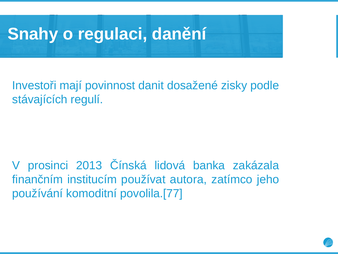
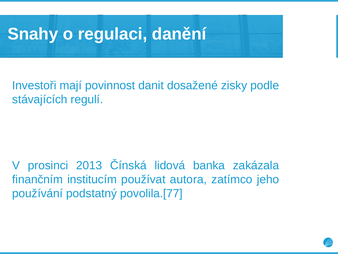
komoditní: komoditní -> podstatný
